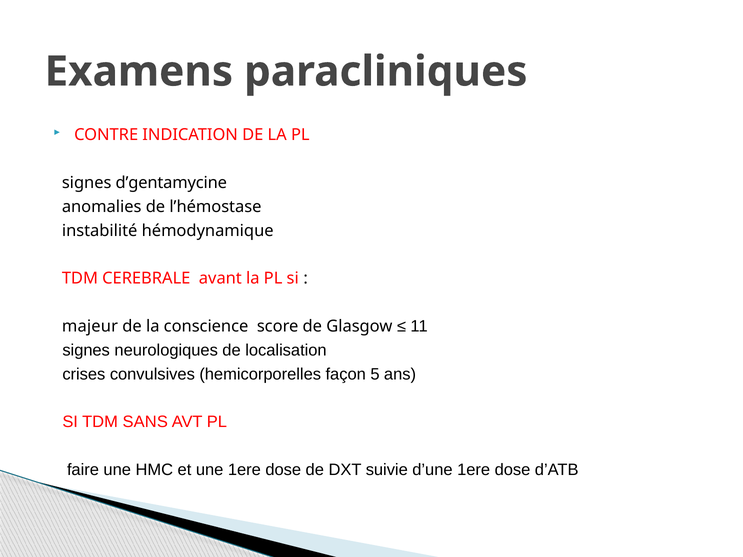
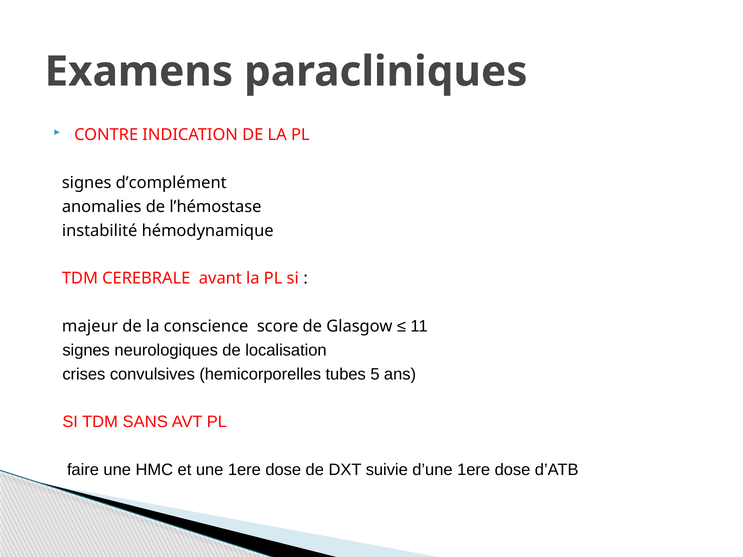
d’gentamycine: d’gentamycine -> d’complément
façon: façon -> tubes
